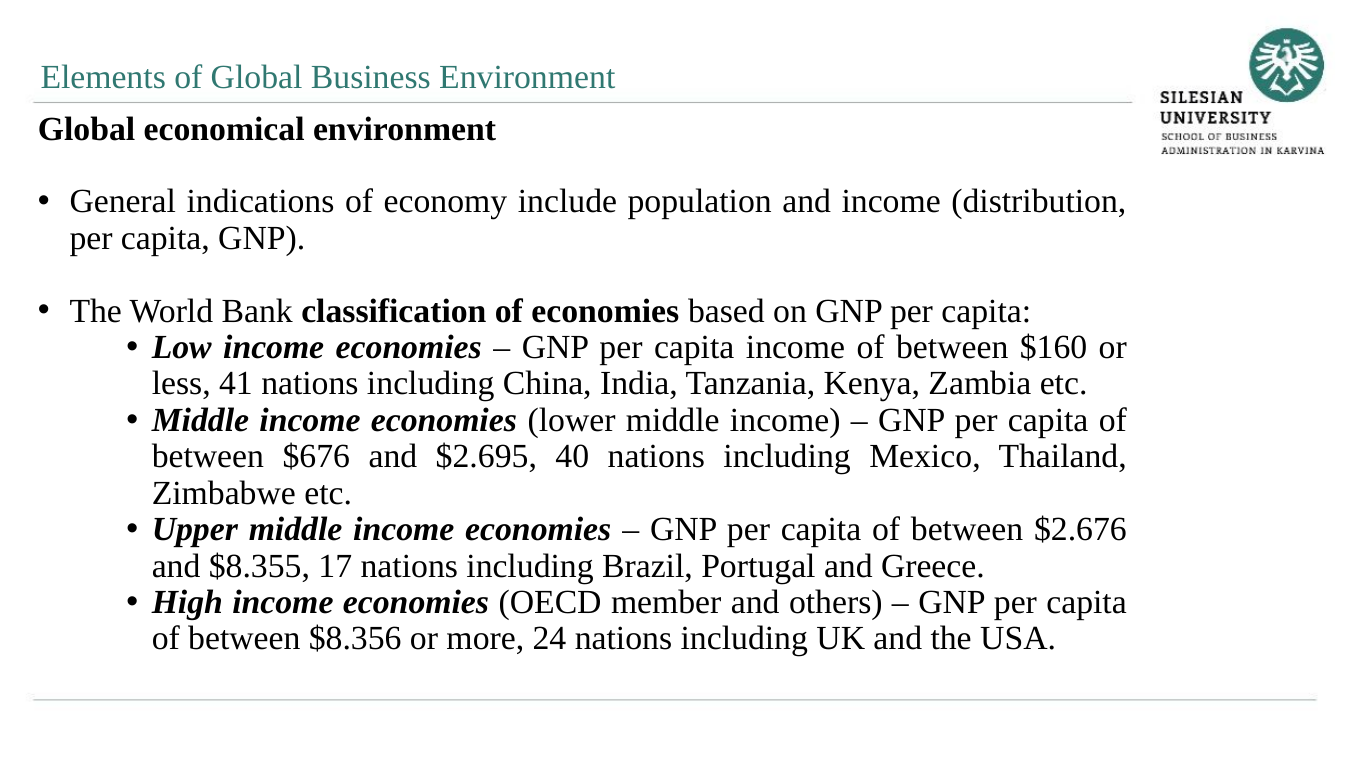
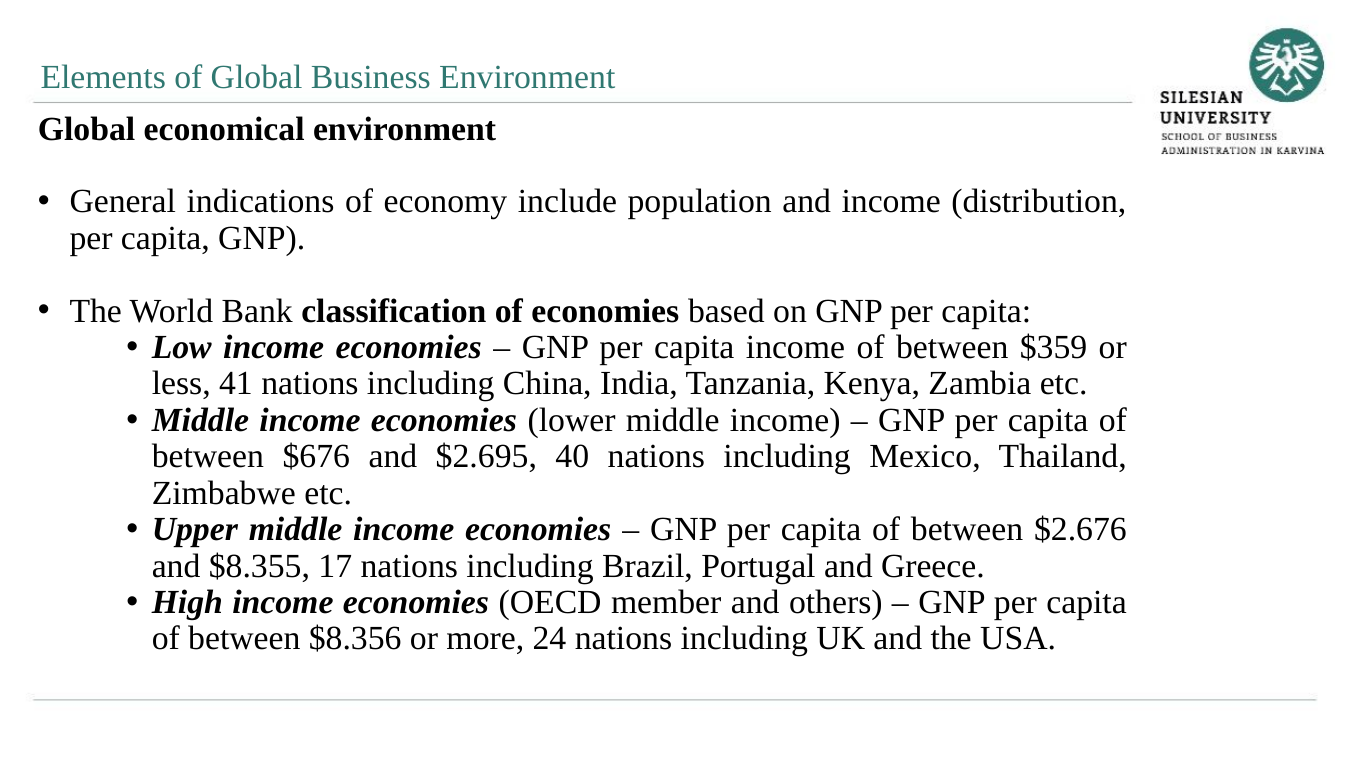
$160: $160 -> $359
